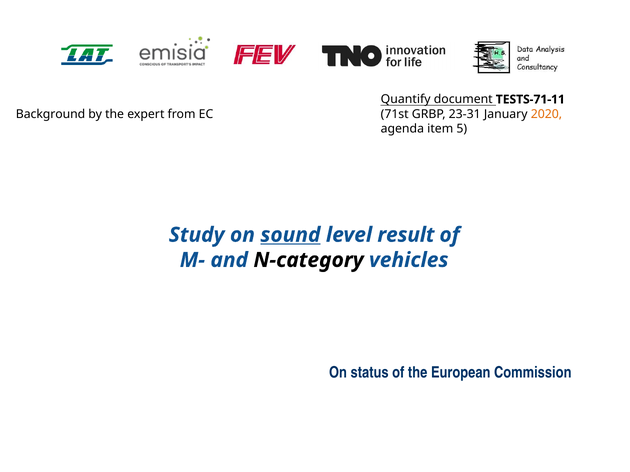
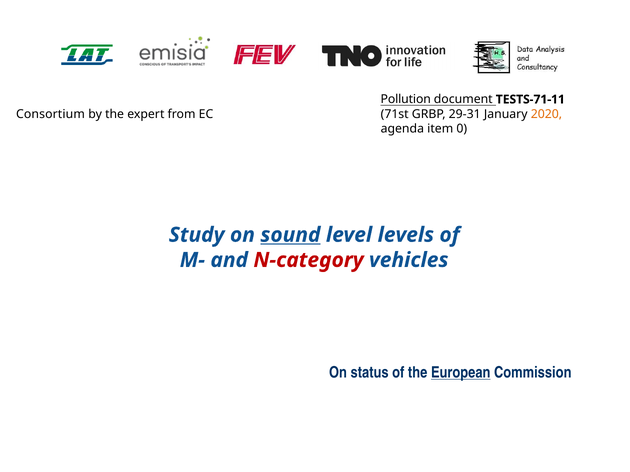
Quantify: Quantify -> Pollution
23-31: 23-31 -> 29-31
Background: Background -> Consortium
5: 5 -> 0
result: result -> levels
N-category colour: black -> red
European underline: none -> present
